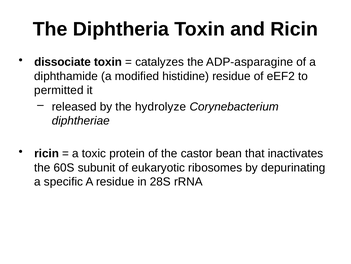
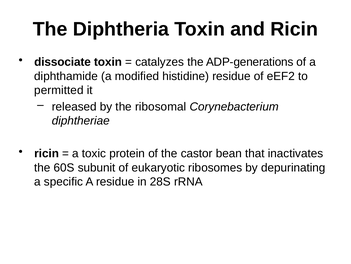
ADP-asparagine: ADP-asparagine -> ADP-generations
hydrolyze: hydrolyze -> ribosomal
